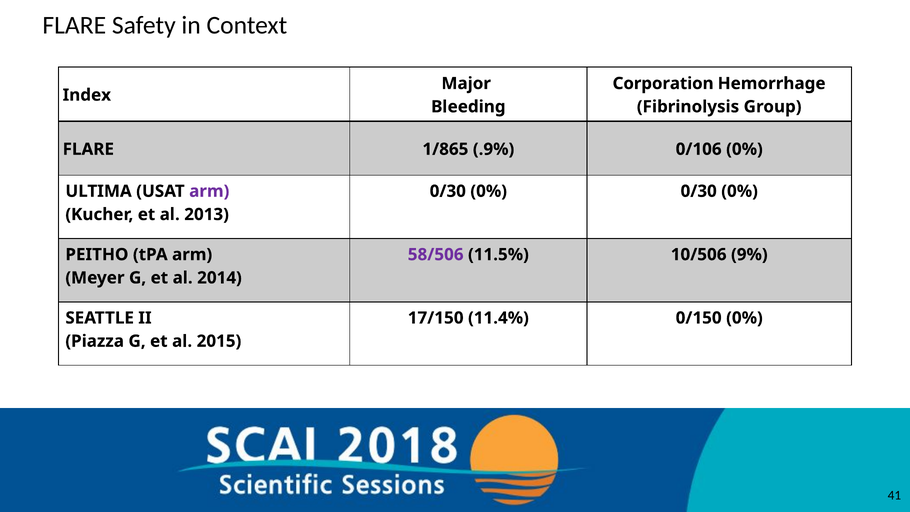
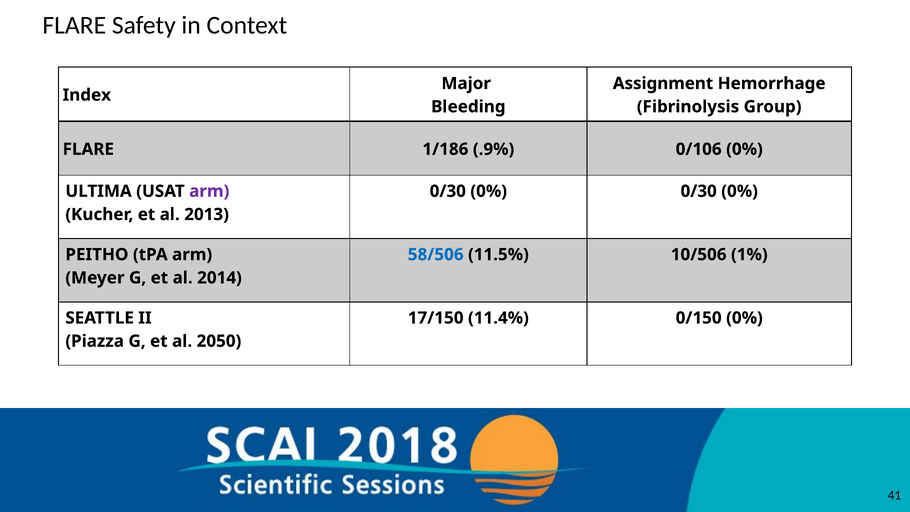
Corporation: Corporation -> Assignment
1/865: 1/865 -> 1/186
58/506 colour: purple -> blue
9%: 9% -> 1%
2015: 2015 -> 2050
